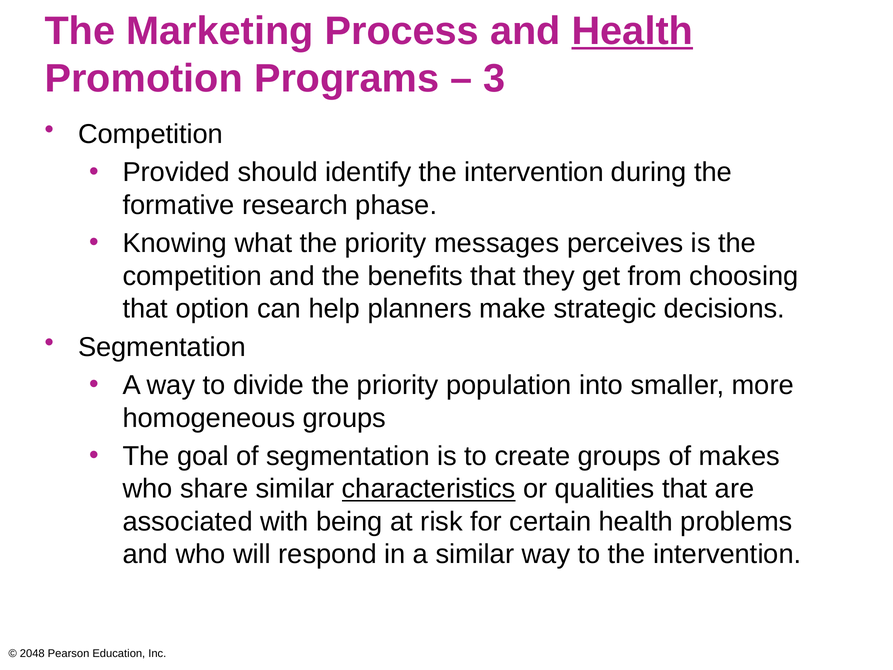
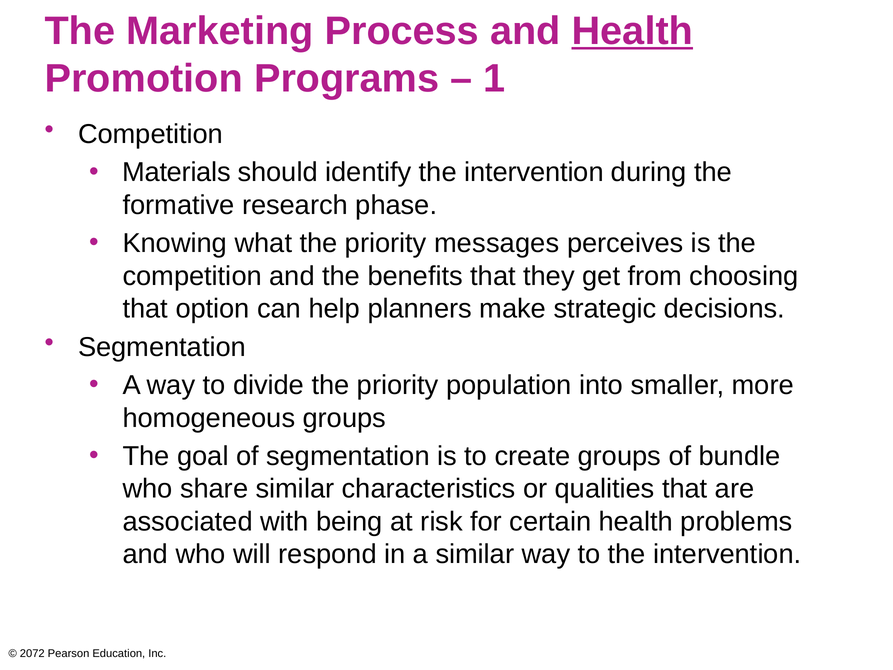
3: 3 -> 1
Provided: Provided -> Materials
makes: makes -> bundle
characteristics underline: present -> none
2048: 2048 -> 2072
